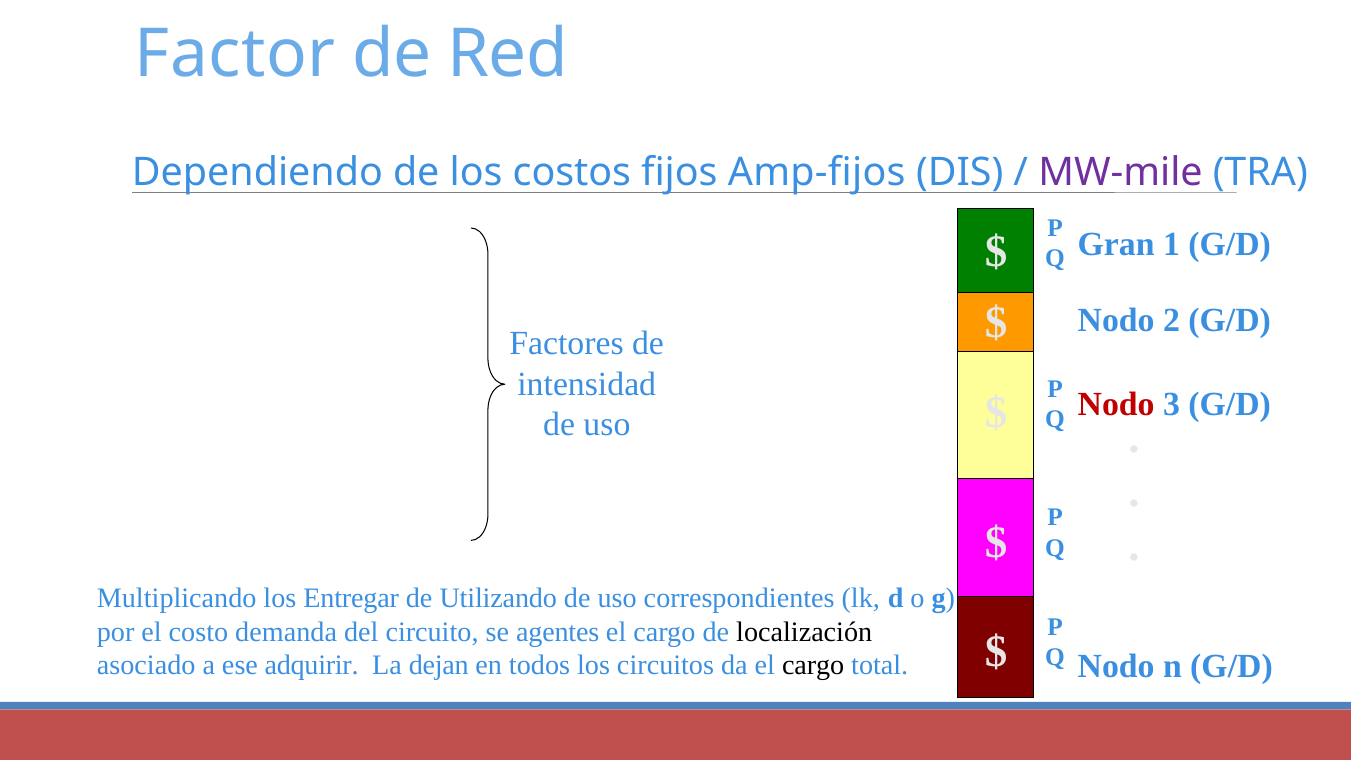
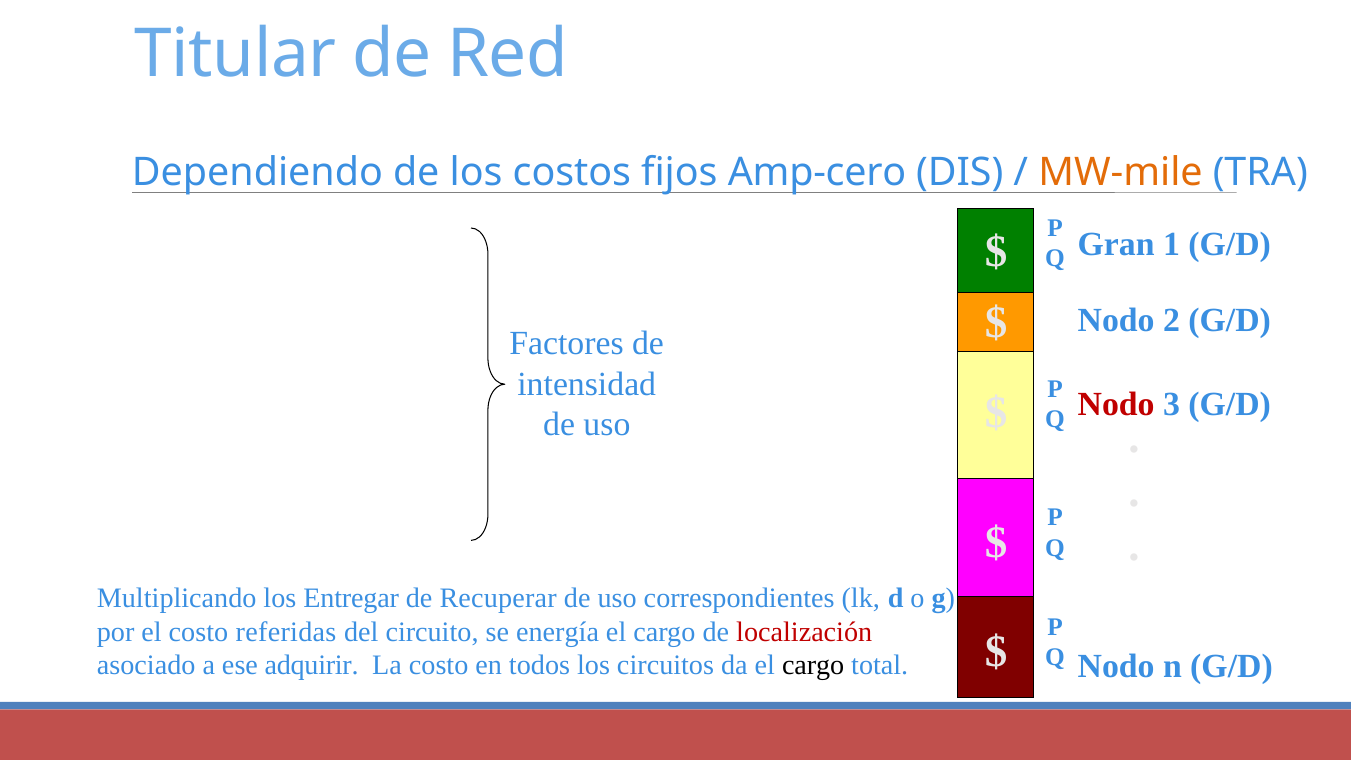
Factor: Factor -> Titular
Amp-fijos: Amp-fijos -> Amp-cero
MW-mile colour: purple -> orange
Utilizando: Utilizando -> Recuperar
demanda: demanda -> referidas
agentes: agentes -> energía
localización colour: black -> red
La dejan: dejan -> costo
